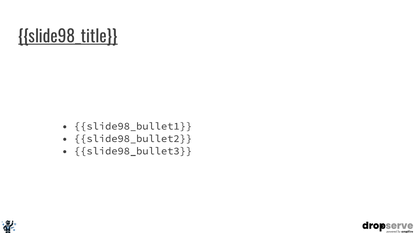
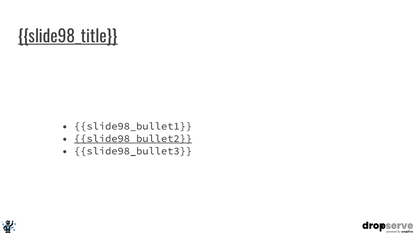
slide98_bullet2 underline: none -> present
